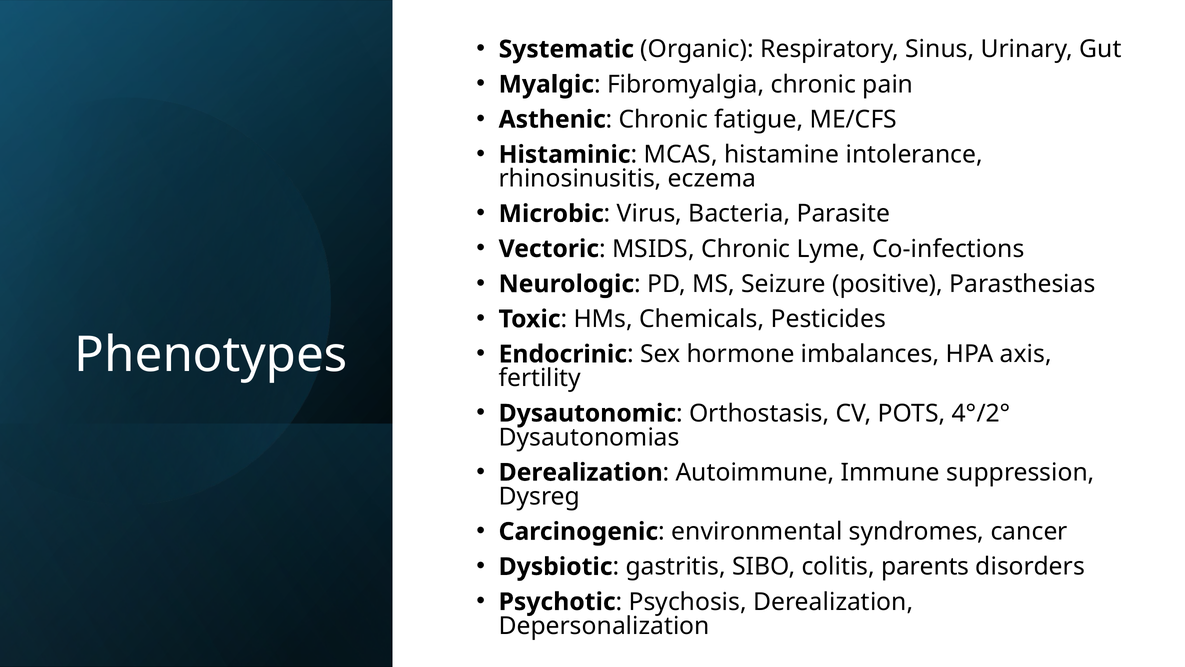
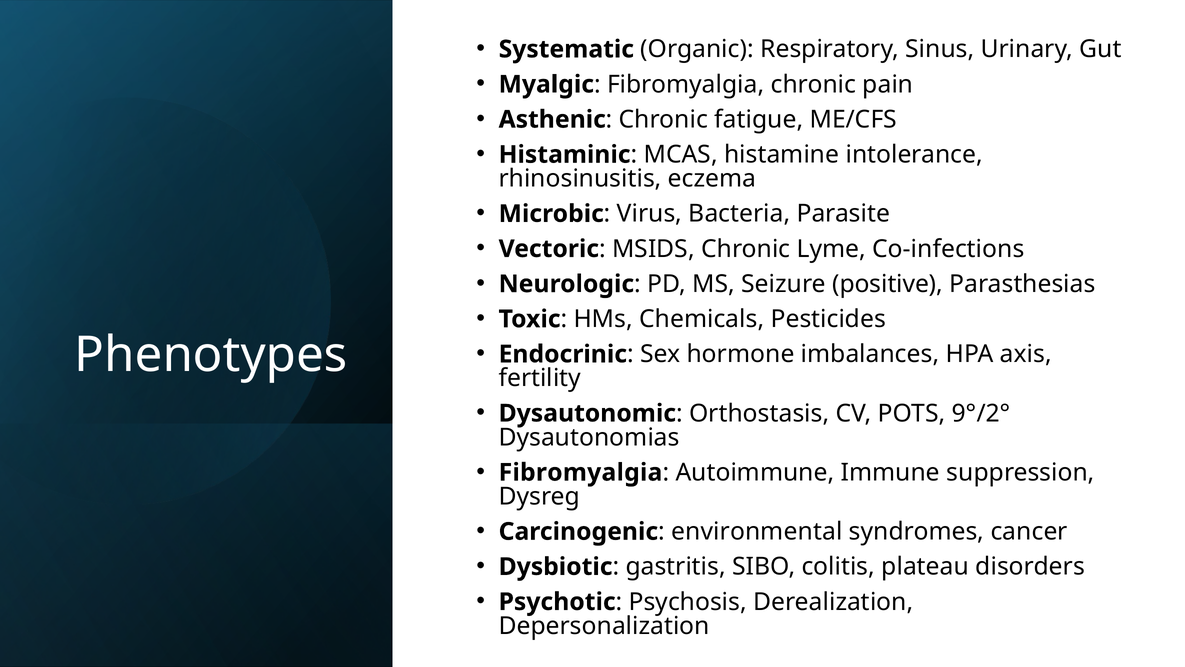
4°/2°: 4°/2° -> 9°/2°
Derealization at (581, 472): Derealization -> Fibromyalgia
parents: parents -> plateau
